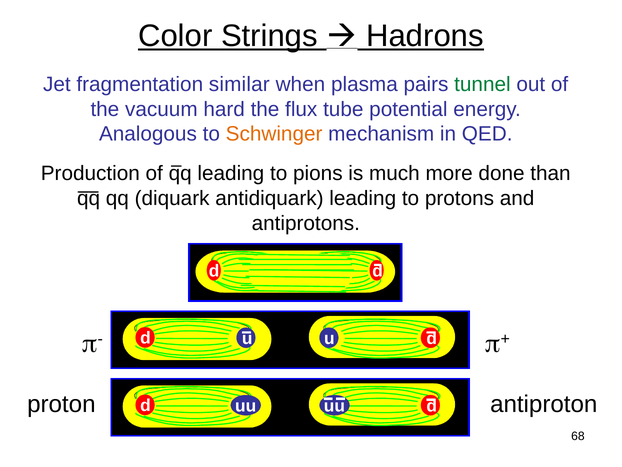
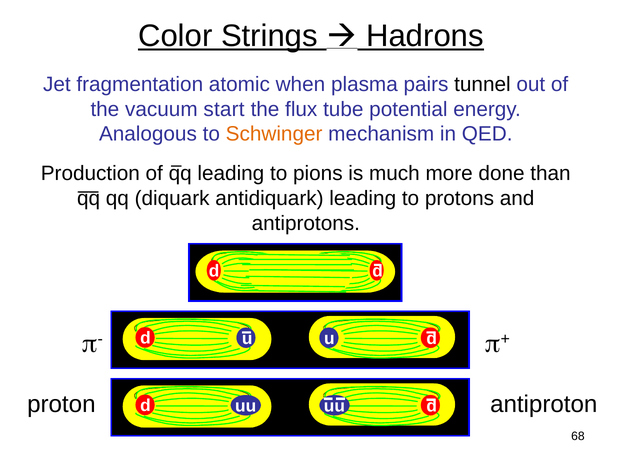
similar: similar -> atomic
tunnel colour: green -> black
hard: hard -> start
